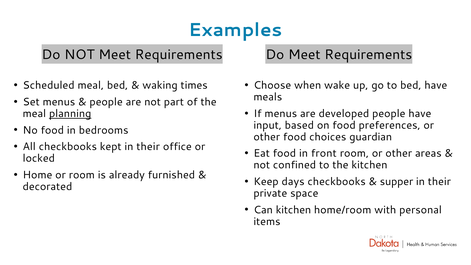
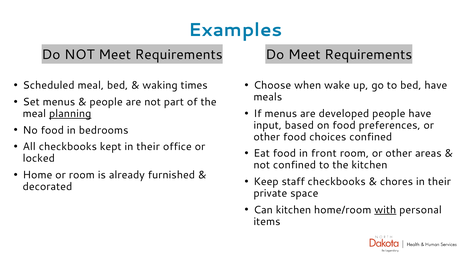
choices guardian: guardian -> confined
days: days -> staff
supper: supper -> chores
with underline: none -> present
